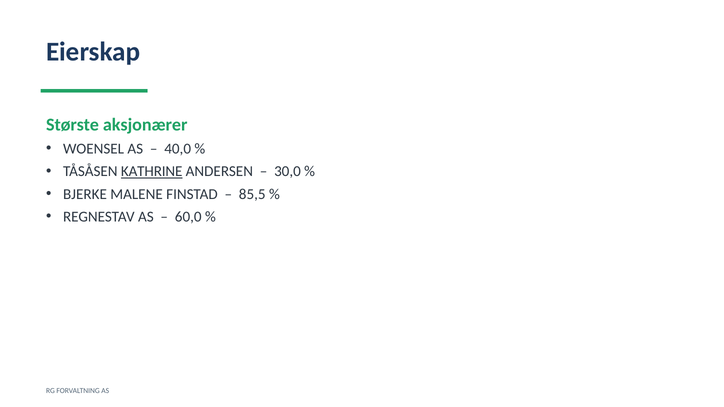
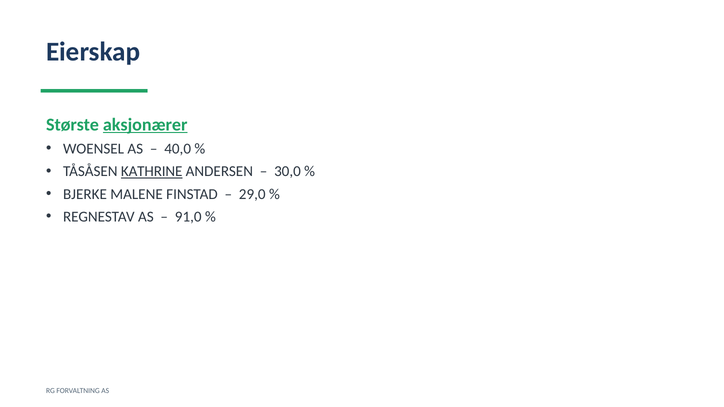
aksjonærer underline: none -> present
85,5: 85,5 -> 29,0
60,0: 60,0 -> 91,0
